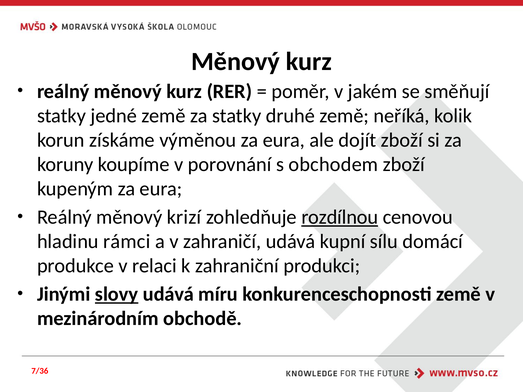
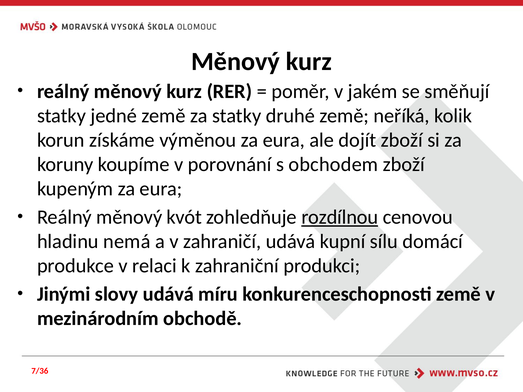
krizí: krizí -> kvót
rámci: rámci -> nemá
slovy underline: present -> none
